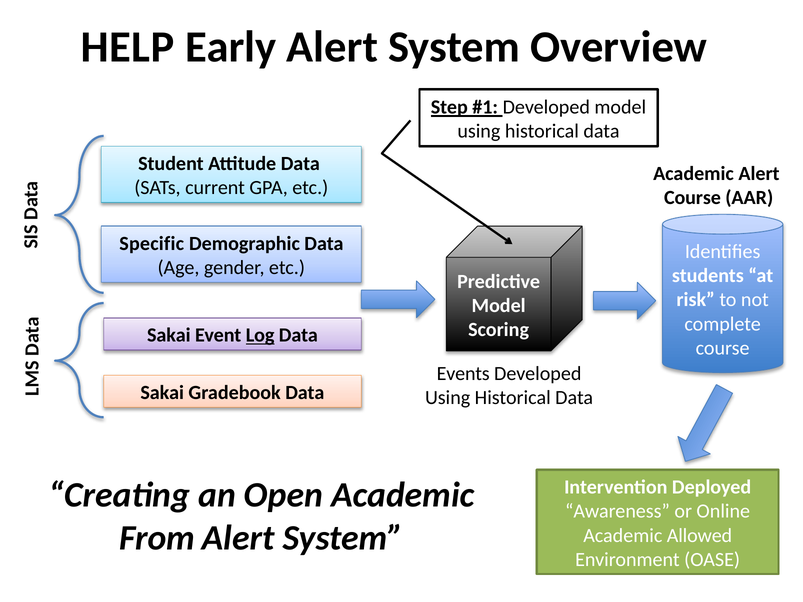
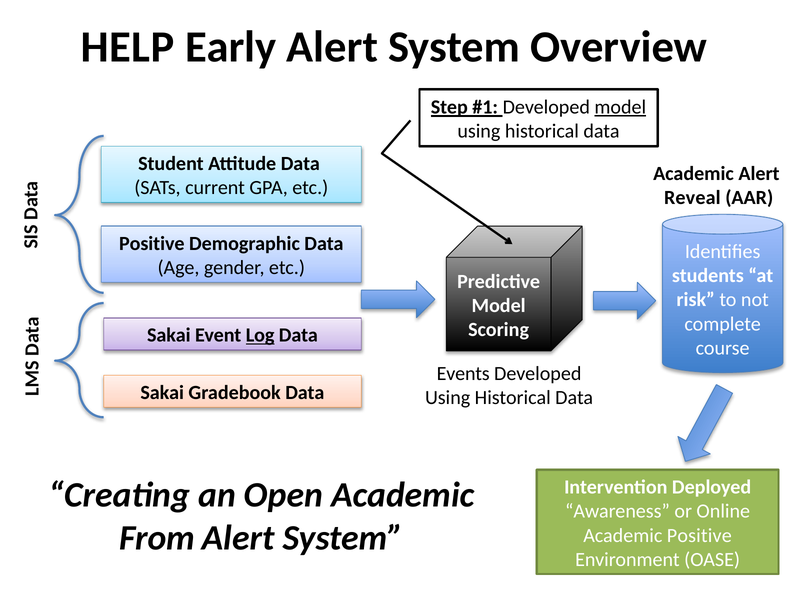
model at (620, 107) underline: none -> present
Course at (692, 198): Course -> Reveal
Specific at (152, 244): Specific -> Positive
Academic Allowed: Allowed -> Positive
